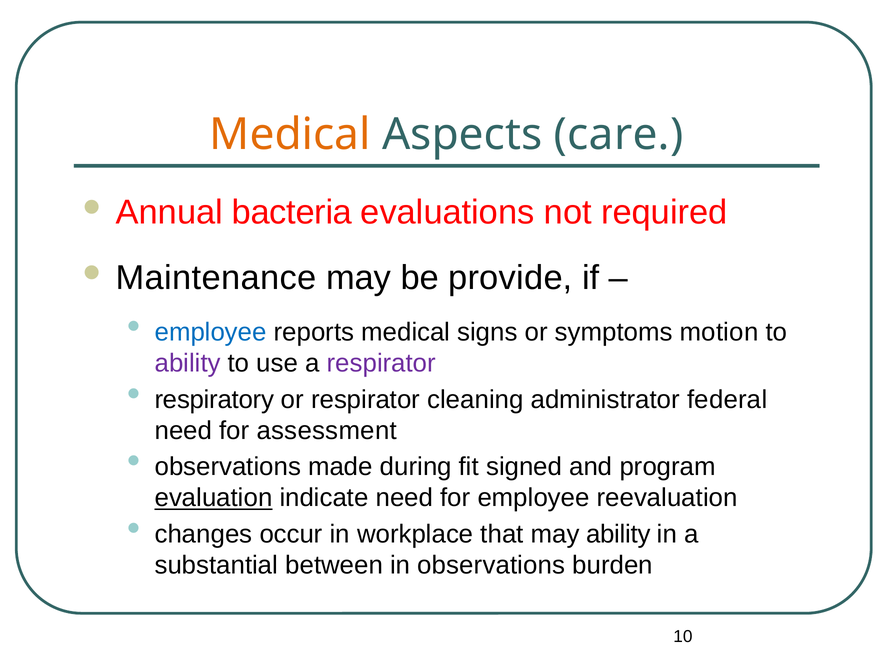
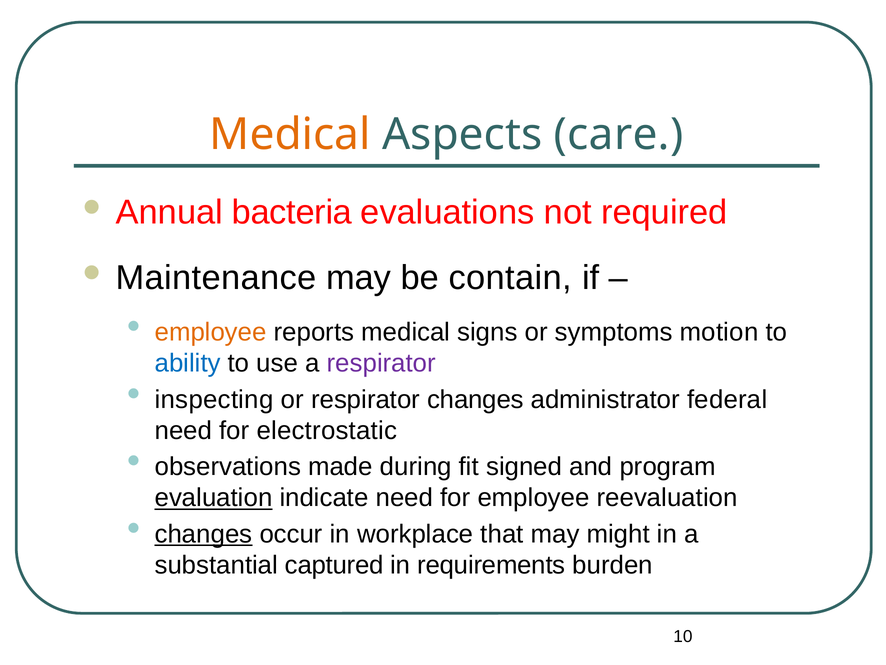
provide: provide -> contain
employee at (211, 332) colour: blue -> orange
ability at (188, 363) colour: purple -> blue
respiratory: respiratory -> inspecting
respirator cleaning: cleaning -> changes
assessment: assessment -> electrostatic
changes at (204, 534) underline: none -> present
may ability: ability -> might
between: between -> captured
in observations: observations -> requirements
